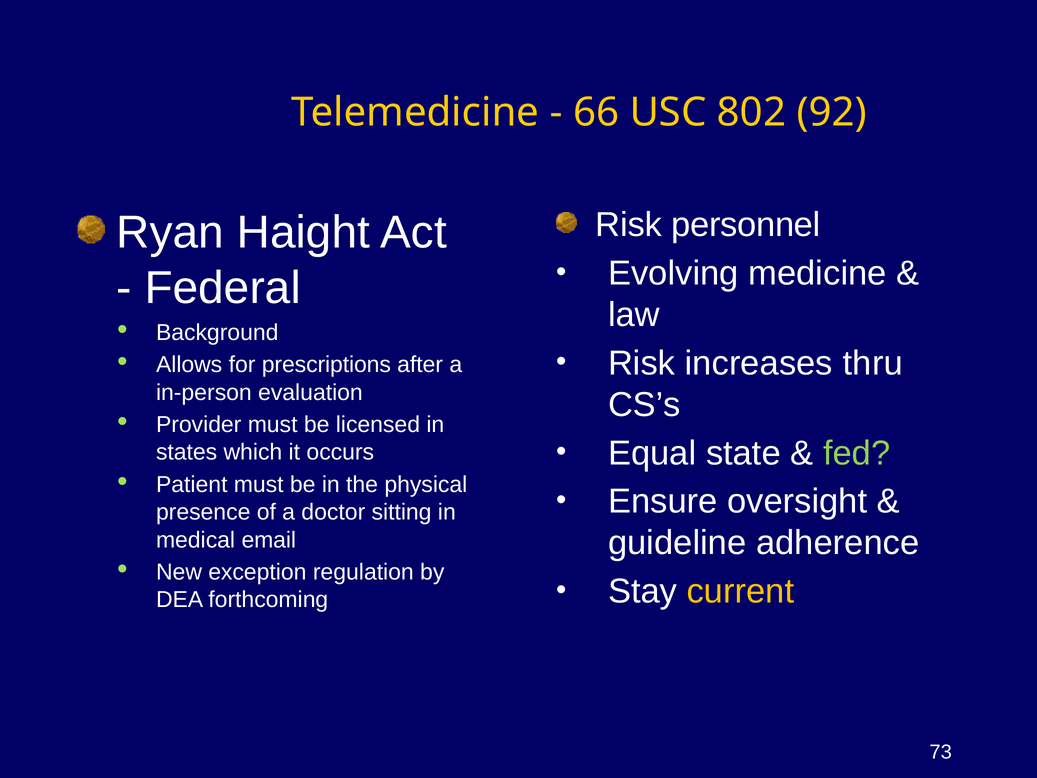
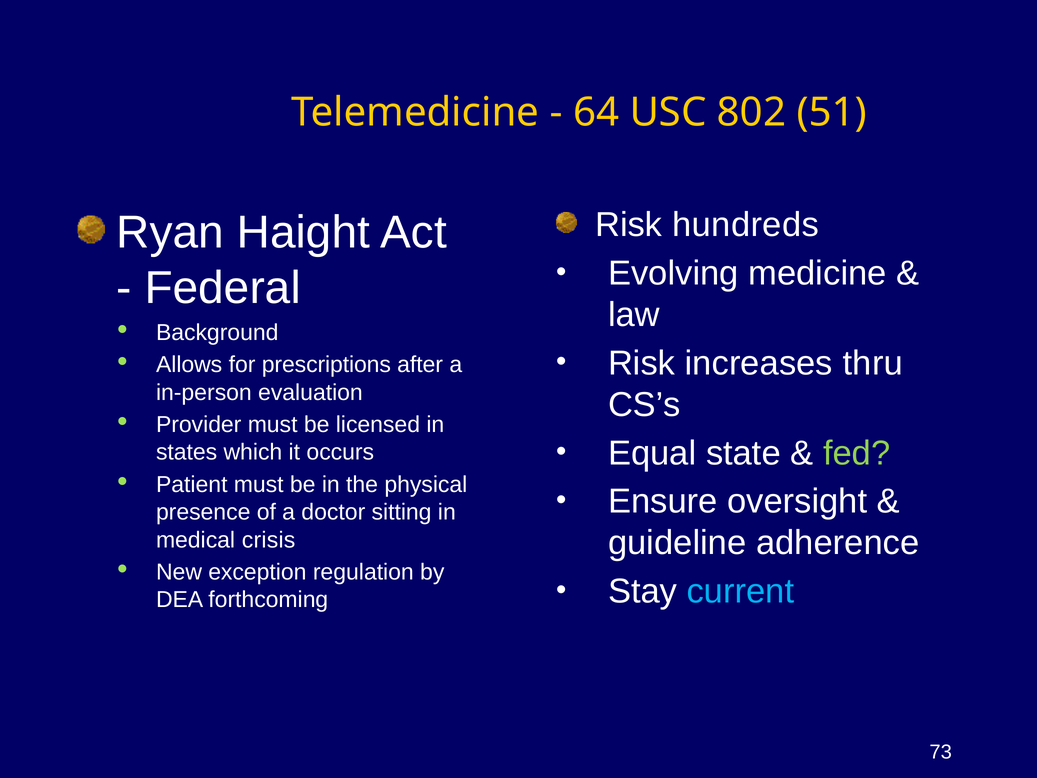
66: 66 -> 64
92: 92 -> 51
personnel: personnel -> hundreds
email: email -> crisis
current colour: yellow -> light blue
